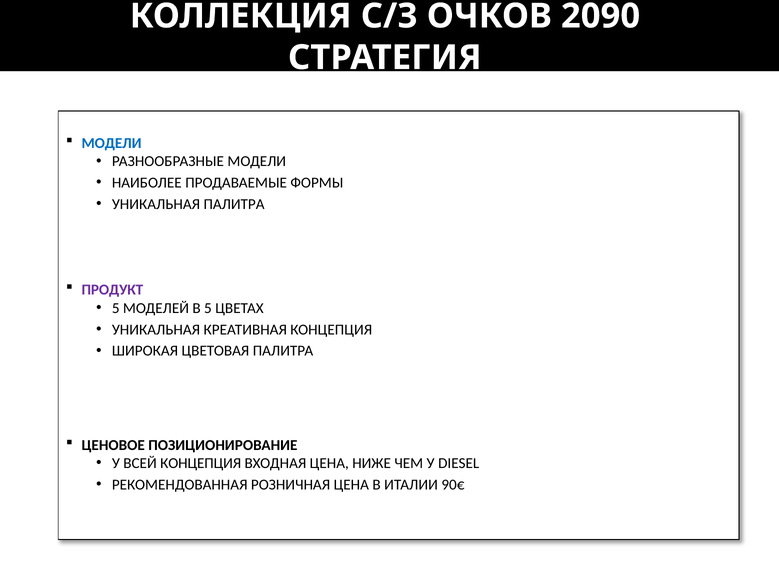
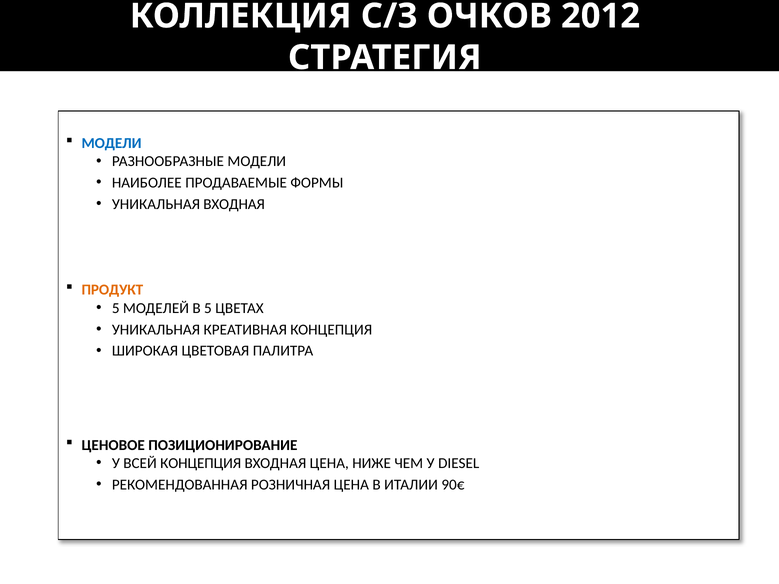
2090: 2090 -> 2012
УНИКАЛЬНАЯ ПАЛИТРА: ПАЛИТРА -> ВХОДНАЯ
ПРОДУКТ colour: purple -> orange
